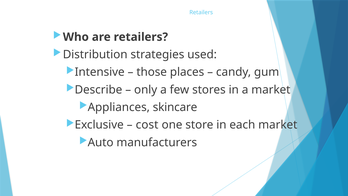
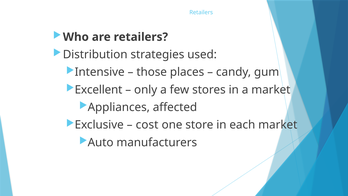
Describe: Describe -> Excellent
skincare: skincare -> affected
